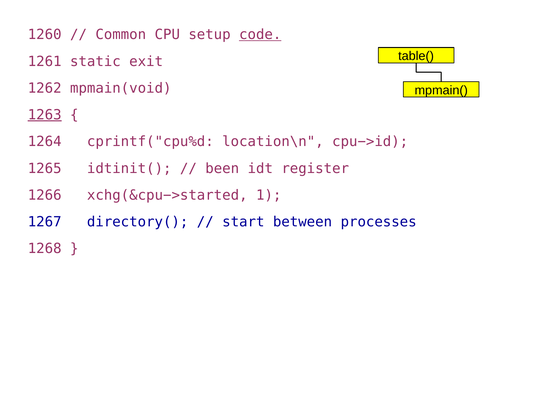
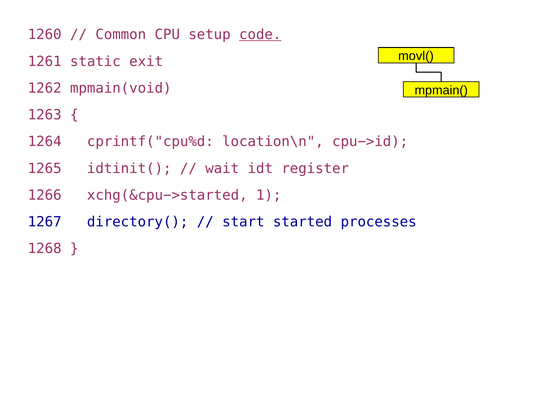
table(: table( -> movl(
1263 underline: present -> none
been: been -> wait
between: between -> started
